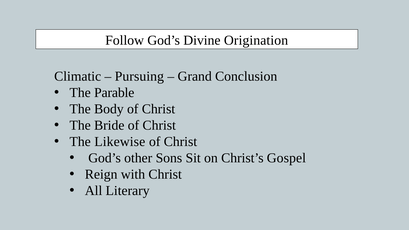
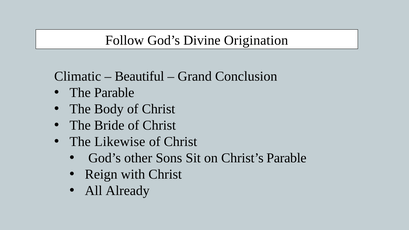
Pursuing: Pursuing -> Beautiful
Christ’s Gospel: Gospel -> Parable
Literary: Literary -> Already
